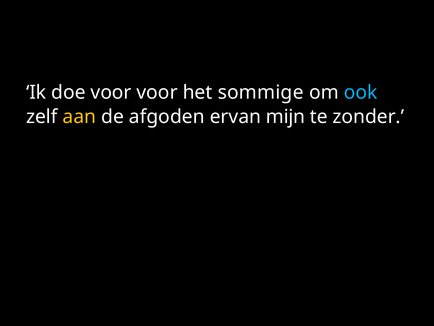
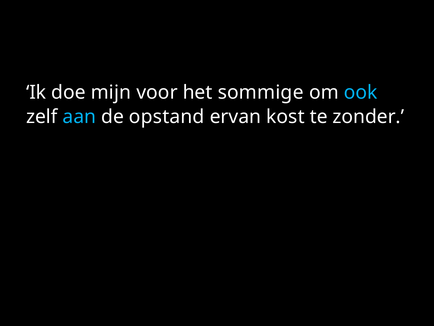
doe voor: voor -> mijn
aan colour: yellow -> light blue
afgoden: afgoden -> opstand
mijn: mijn -> kost
